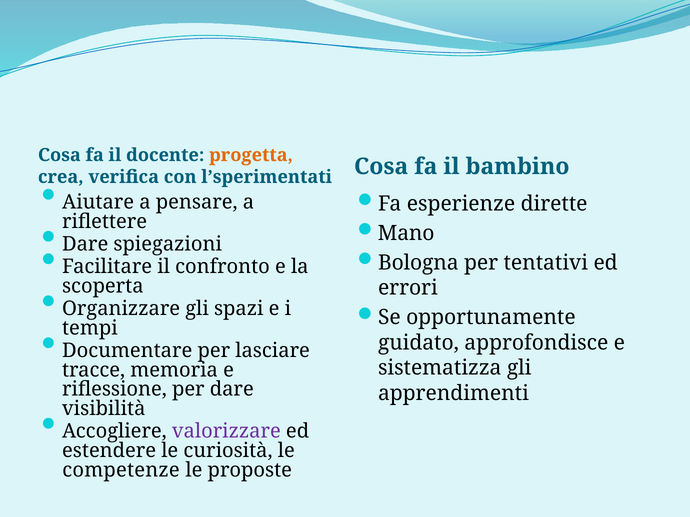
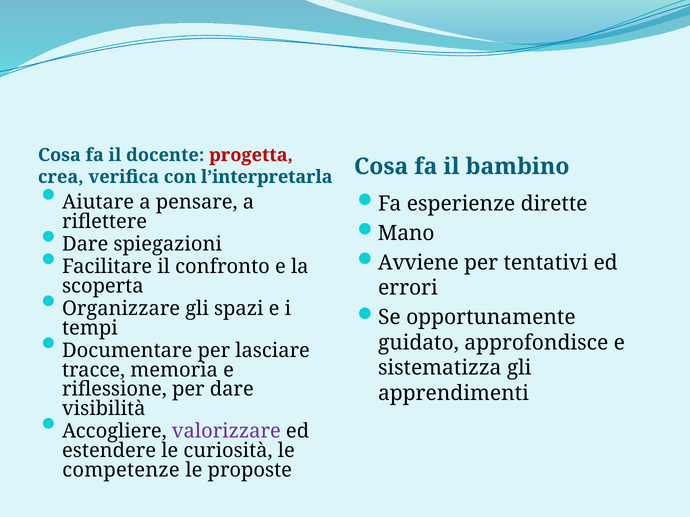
progetta colour: orange -> red
l’sperimentati: l’sperimentati -> l’interpretarla
Bologna: Bologna -> Avviene
